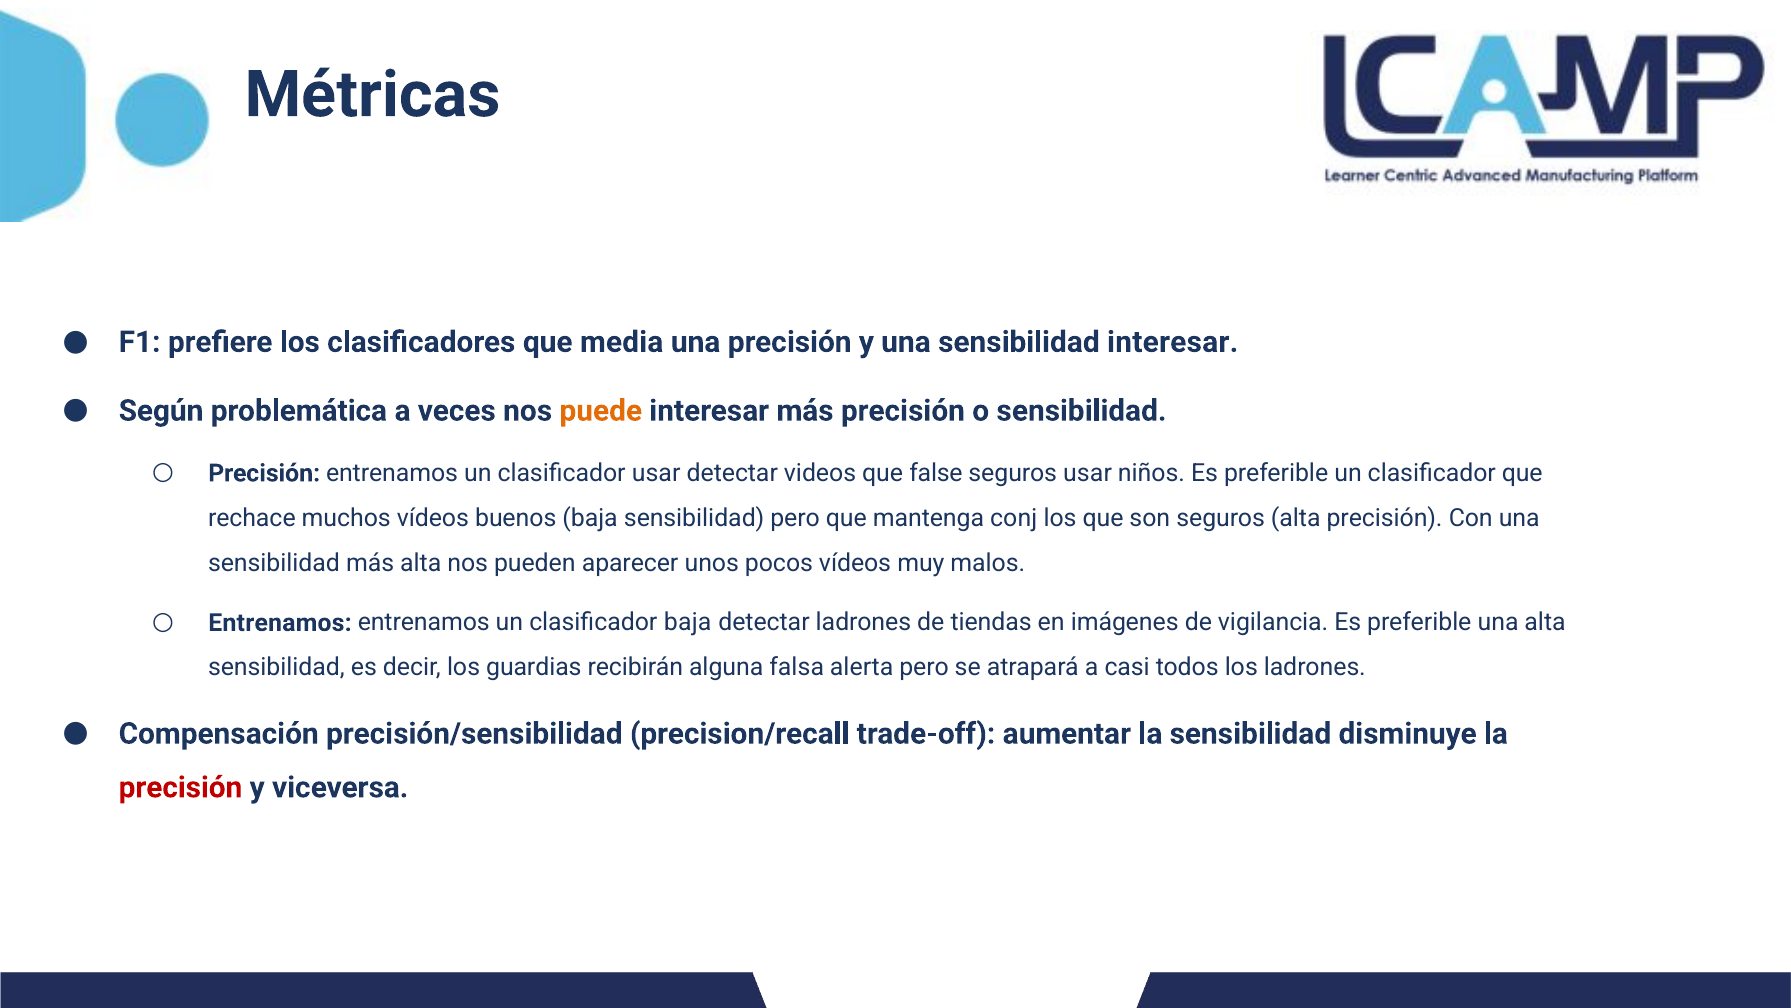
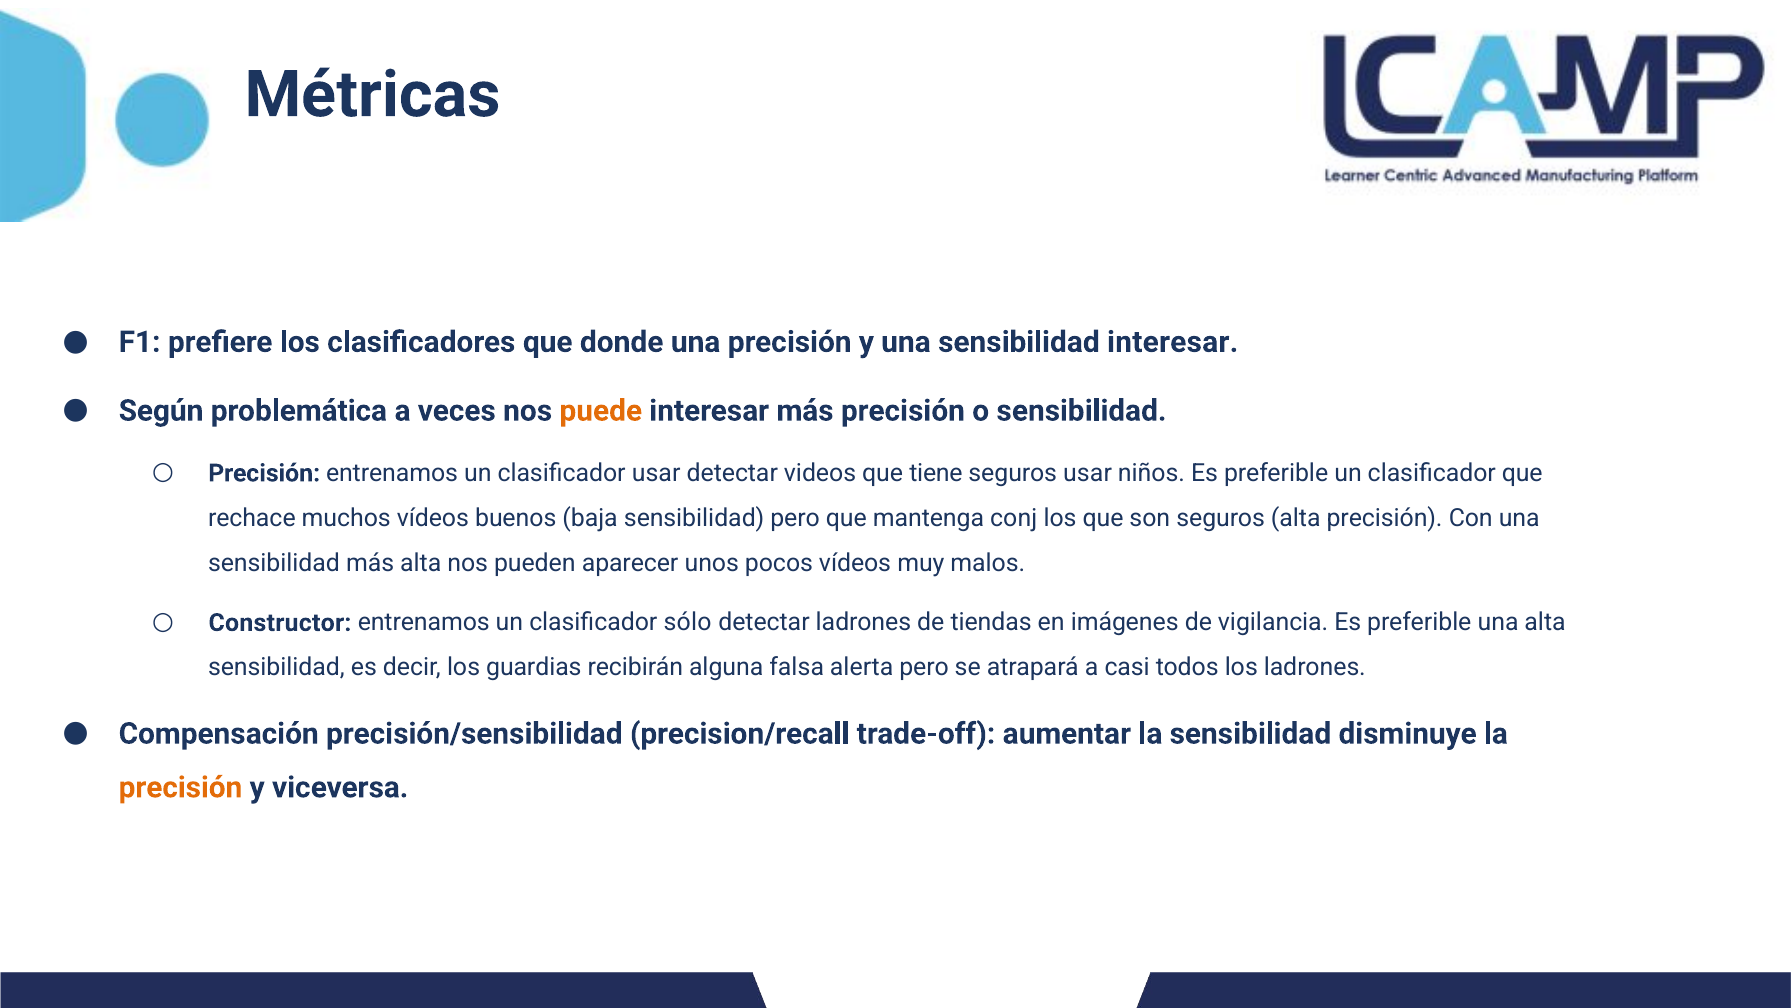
media: media -> donde
false: false -> tiene
Entrenamos at (280, 622): Entrenamos -> Constructor
clasificador baja: baja -> sólo
precisión at (180, 787) colour: red -> orange
